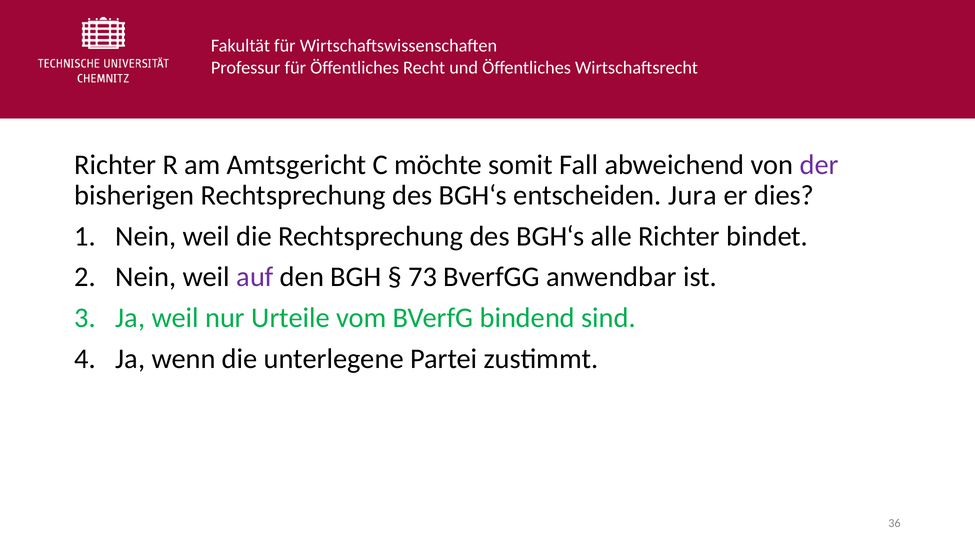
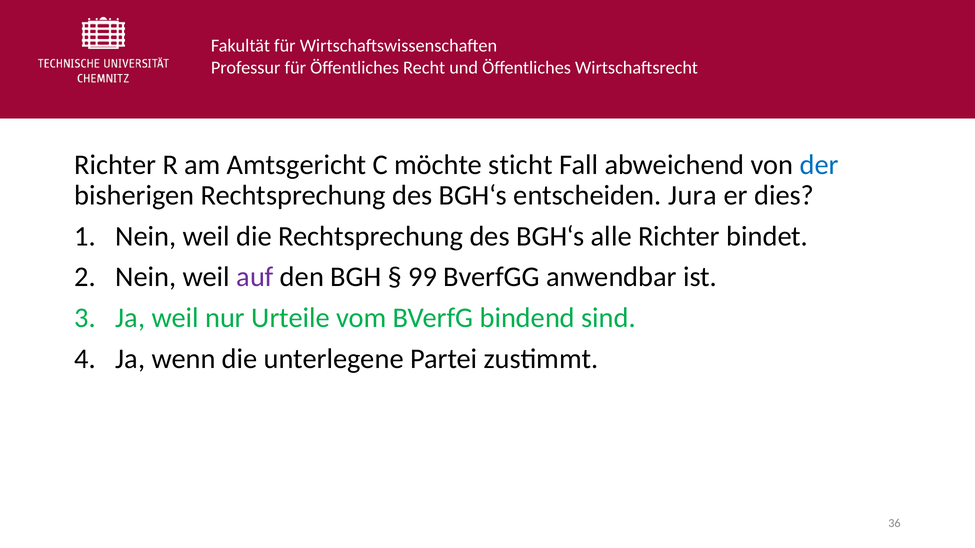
somit: somit -> sticht
der colour: purple -> blue
73: 73 -> 99
